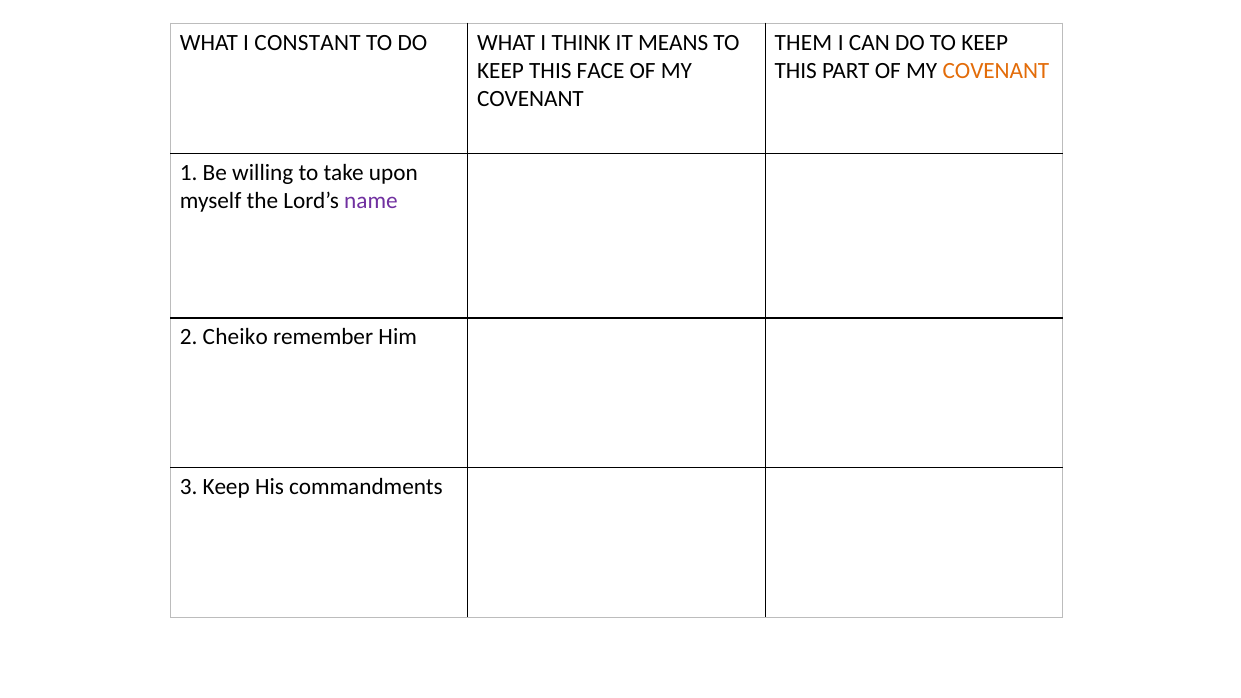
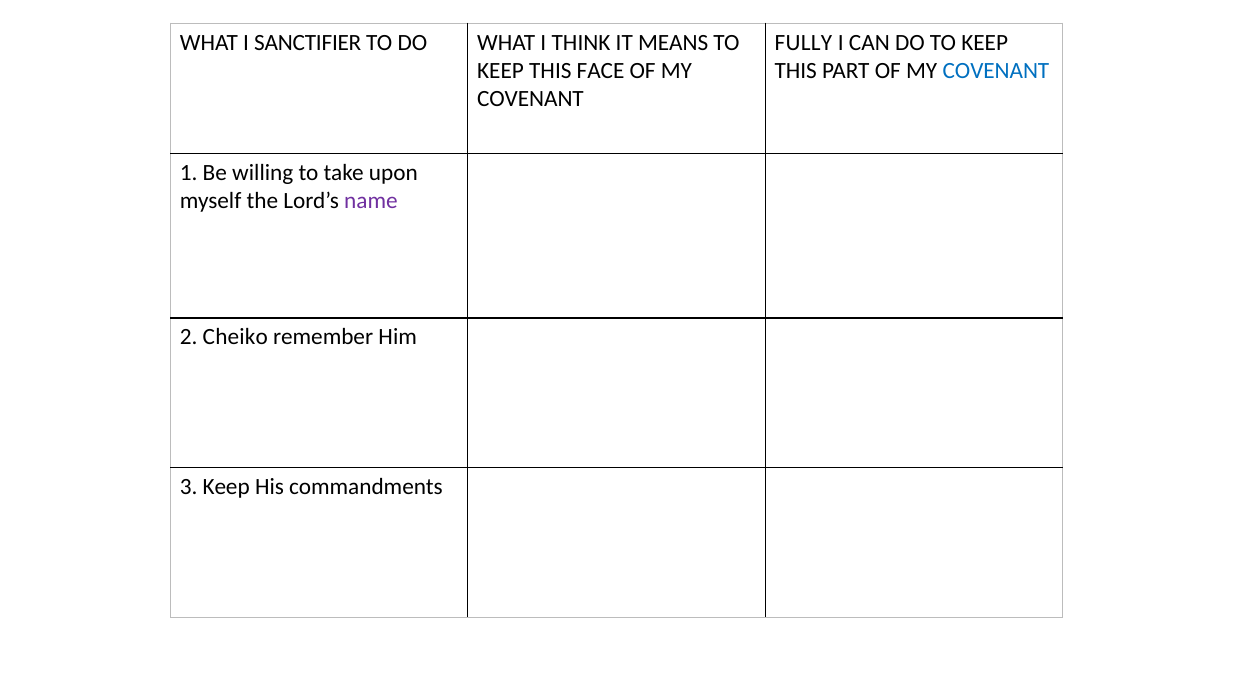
CONSTANT: CONSTANT -> SANCTIFIER
THEM: THEM -> FULLY
COVENANT at (996, 71) colour: orange -> blue
